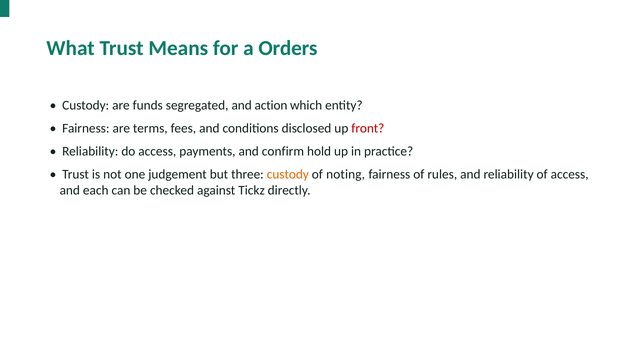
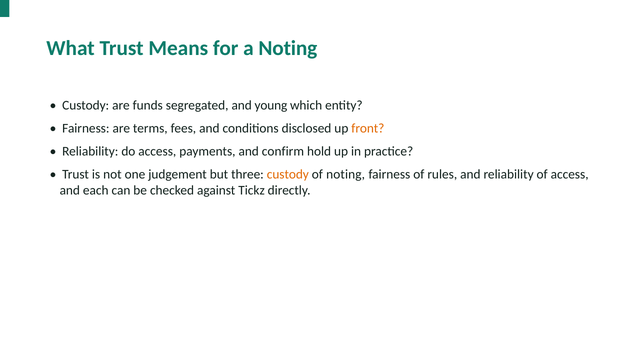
a Orders: Orders -> Noting
action: action -> young
front colour: red -> orange
